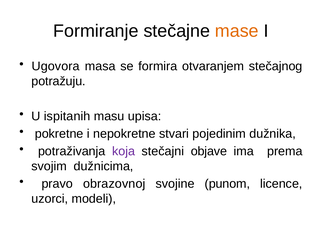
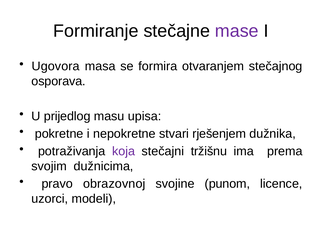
mase colour: orange -> purple
potražuju: potražuju -> osporava
ispitanih: ispitanih -> prijedlog
pojedinim: pojedinim -> rješenjem
objave: objave -> tržišnu
